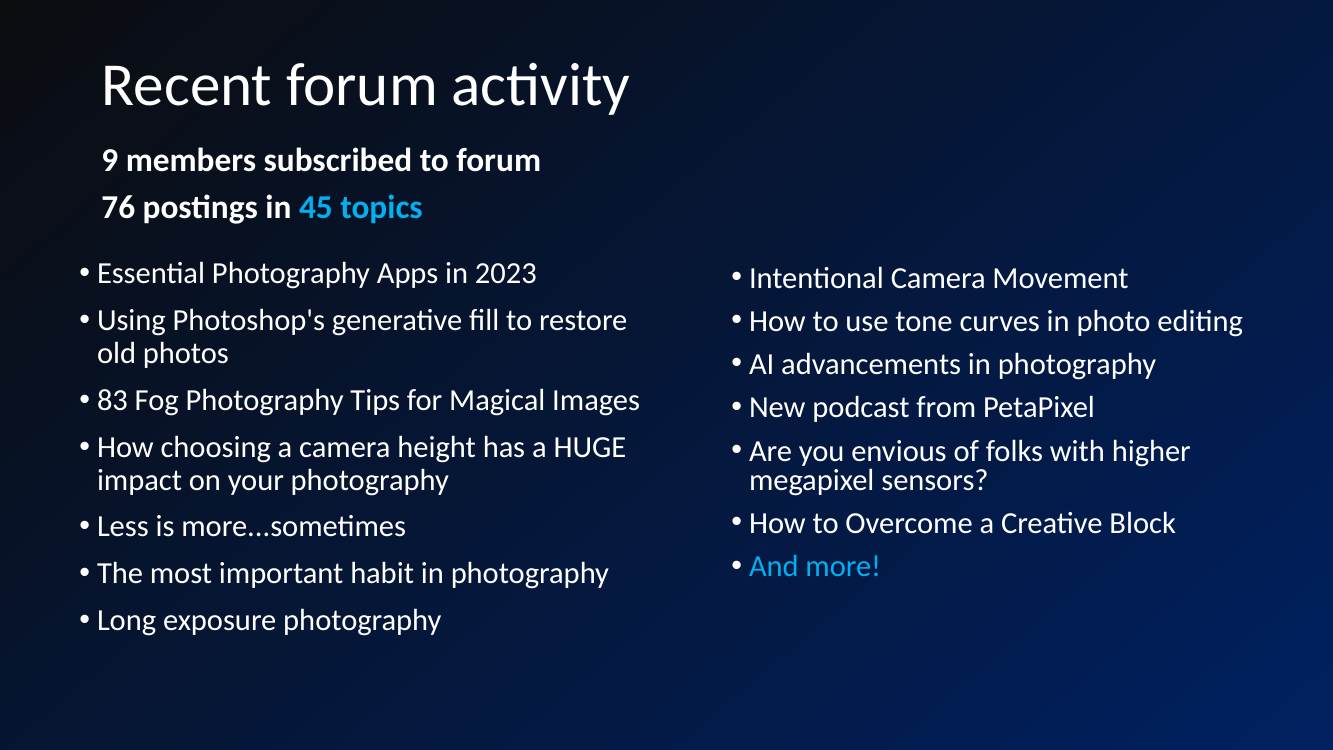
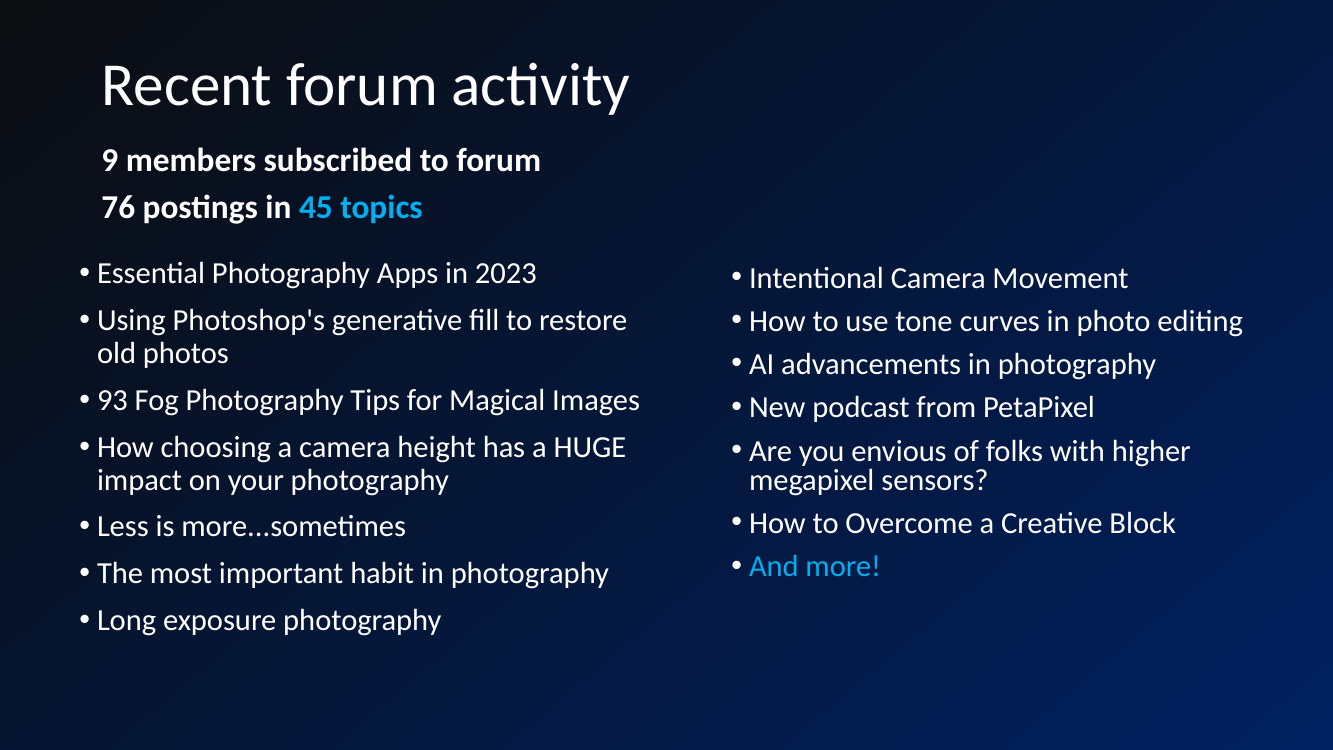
83: 83 -> 93
